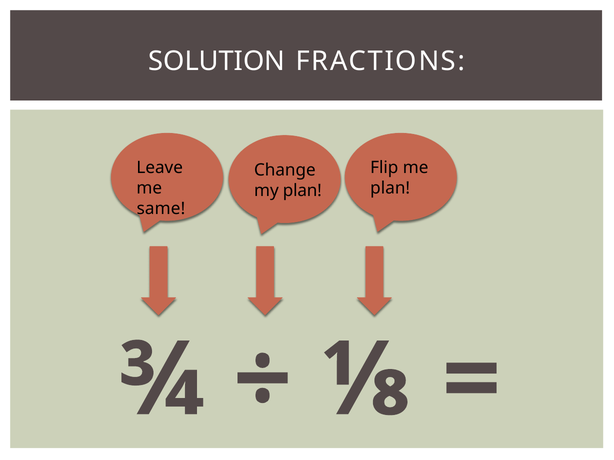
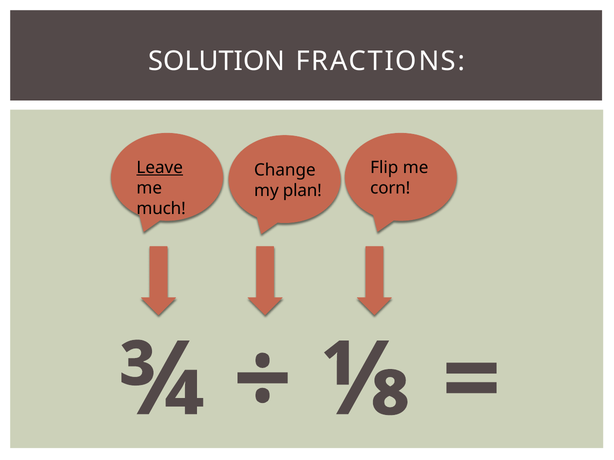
Leave underline: none -> present
plan at (390, 188): plan -> corn
same: same -> much
